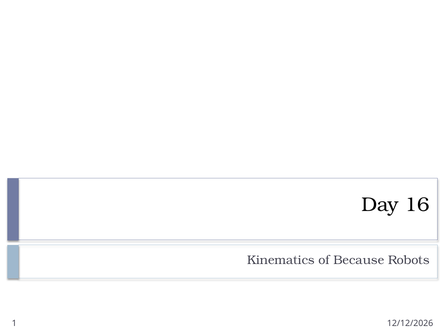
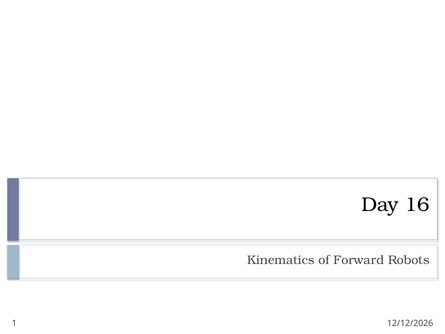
Because: Because -> Forward
